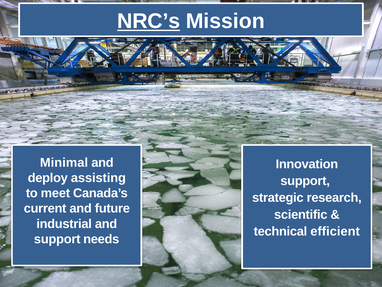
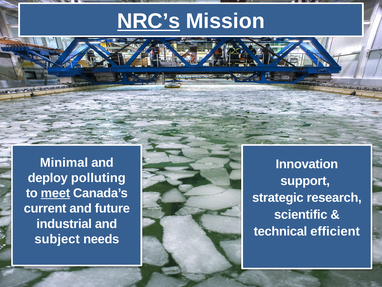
assisting: assisting -> polluting
meet underline: none -> present
support at (57, 239): support -> subject
